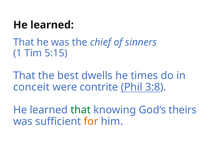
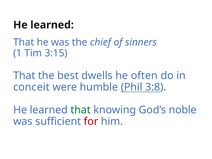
5:15: 5:15 -> 3:15
times: times -> often
contrite: contrite -> humble
theirs: theirs -> noble
for colour: orange -> red
